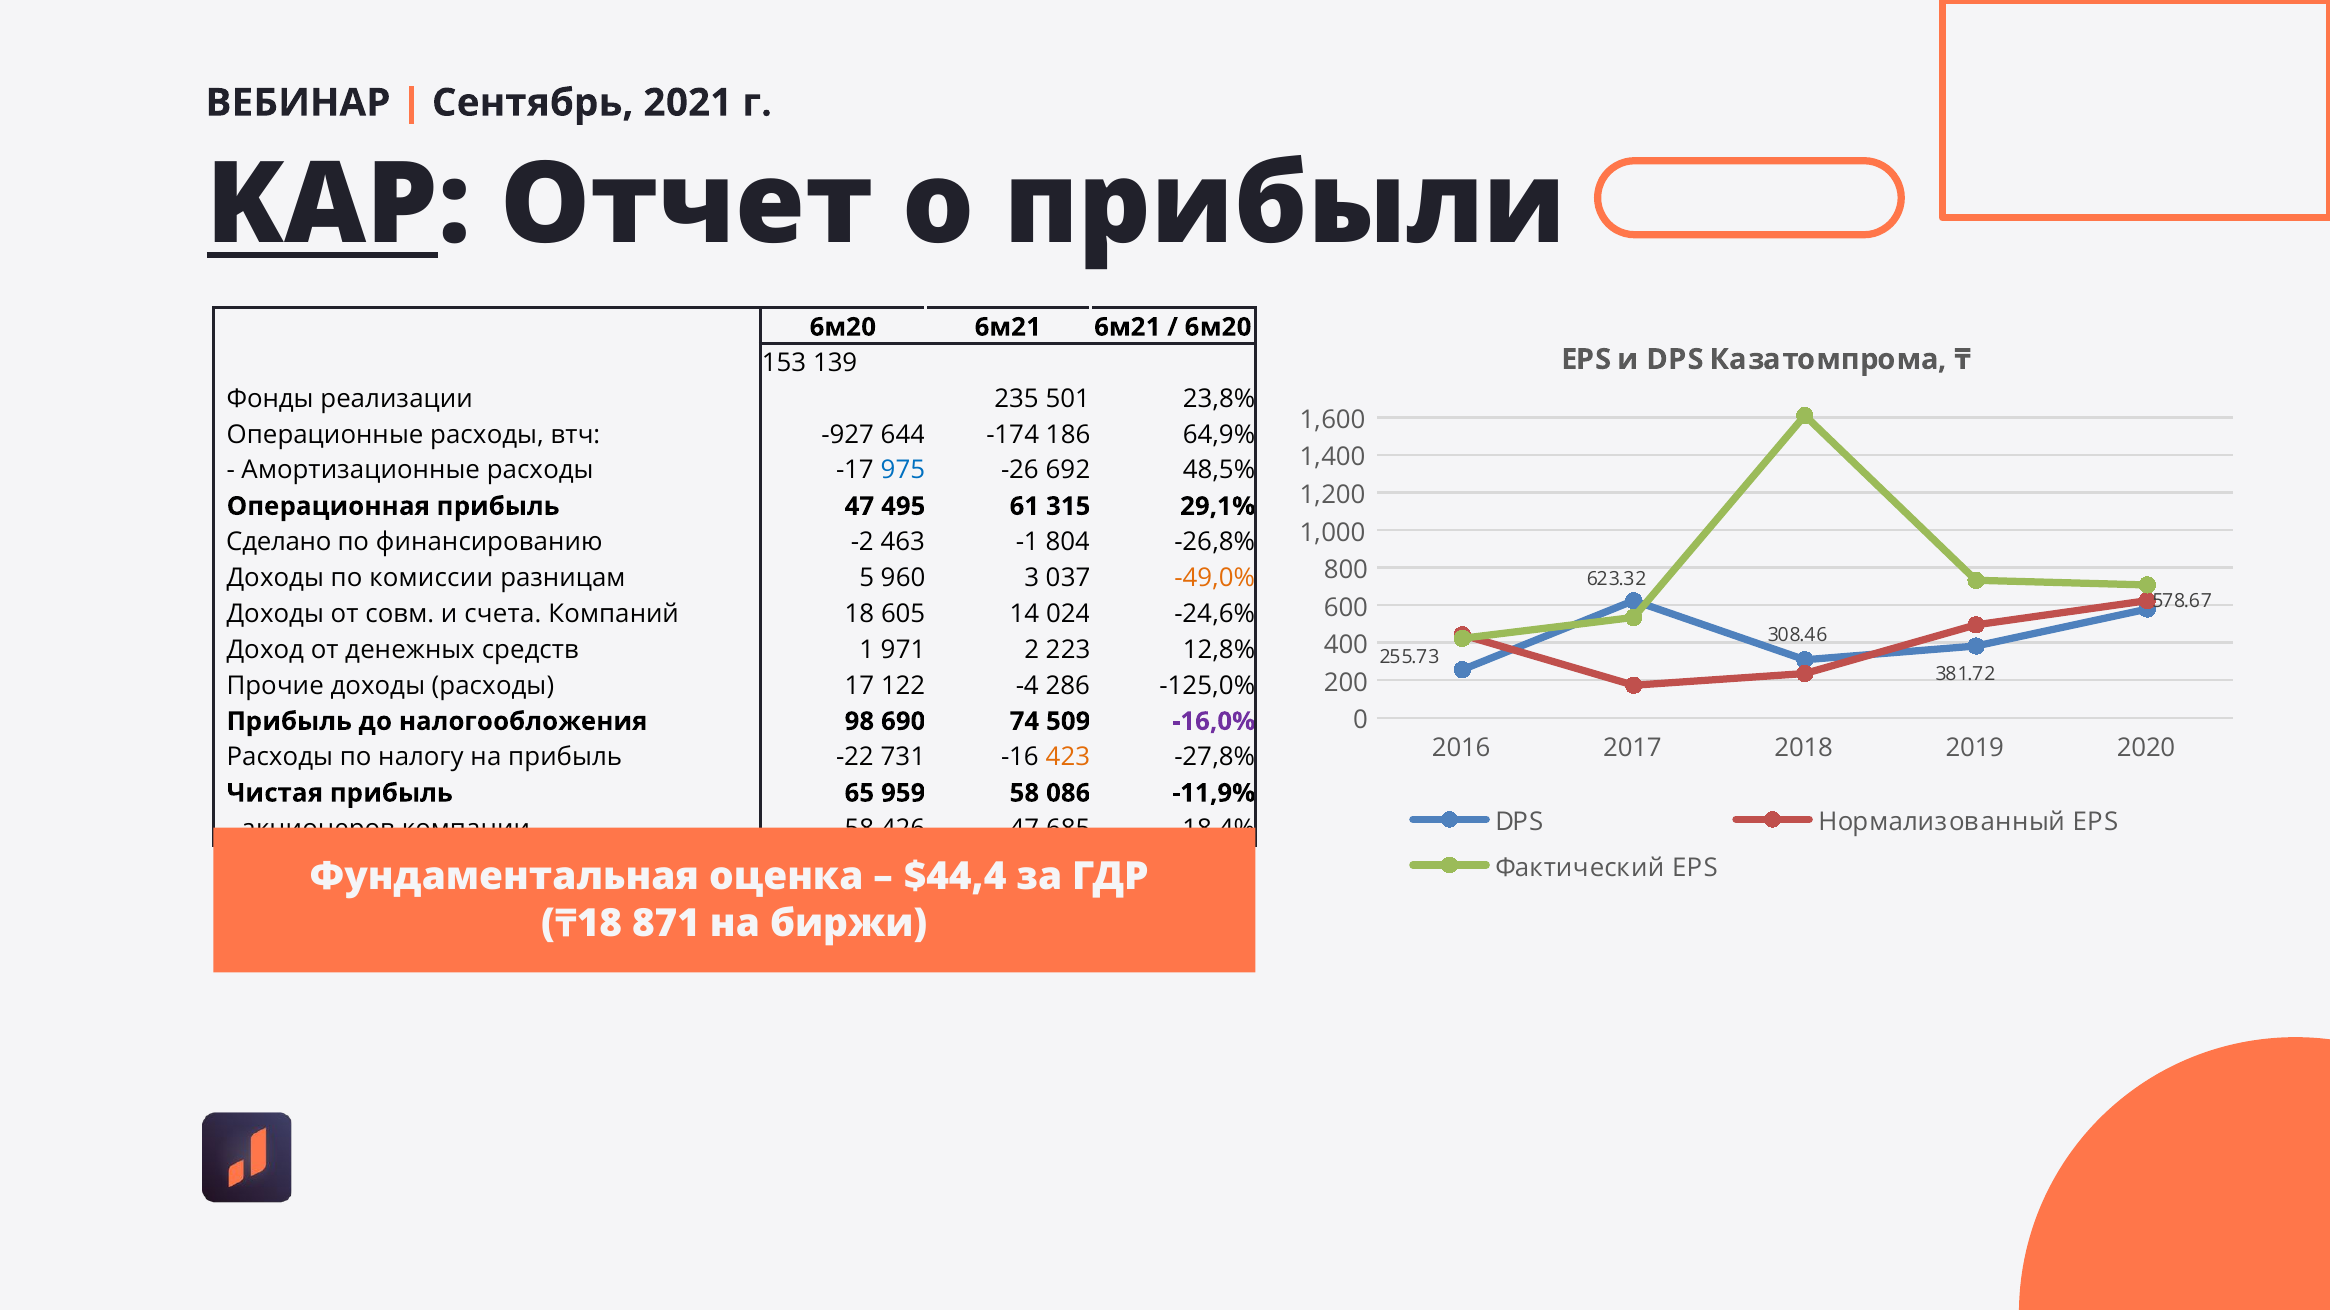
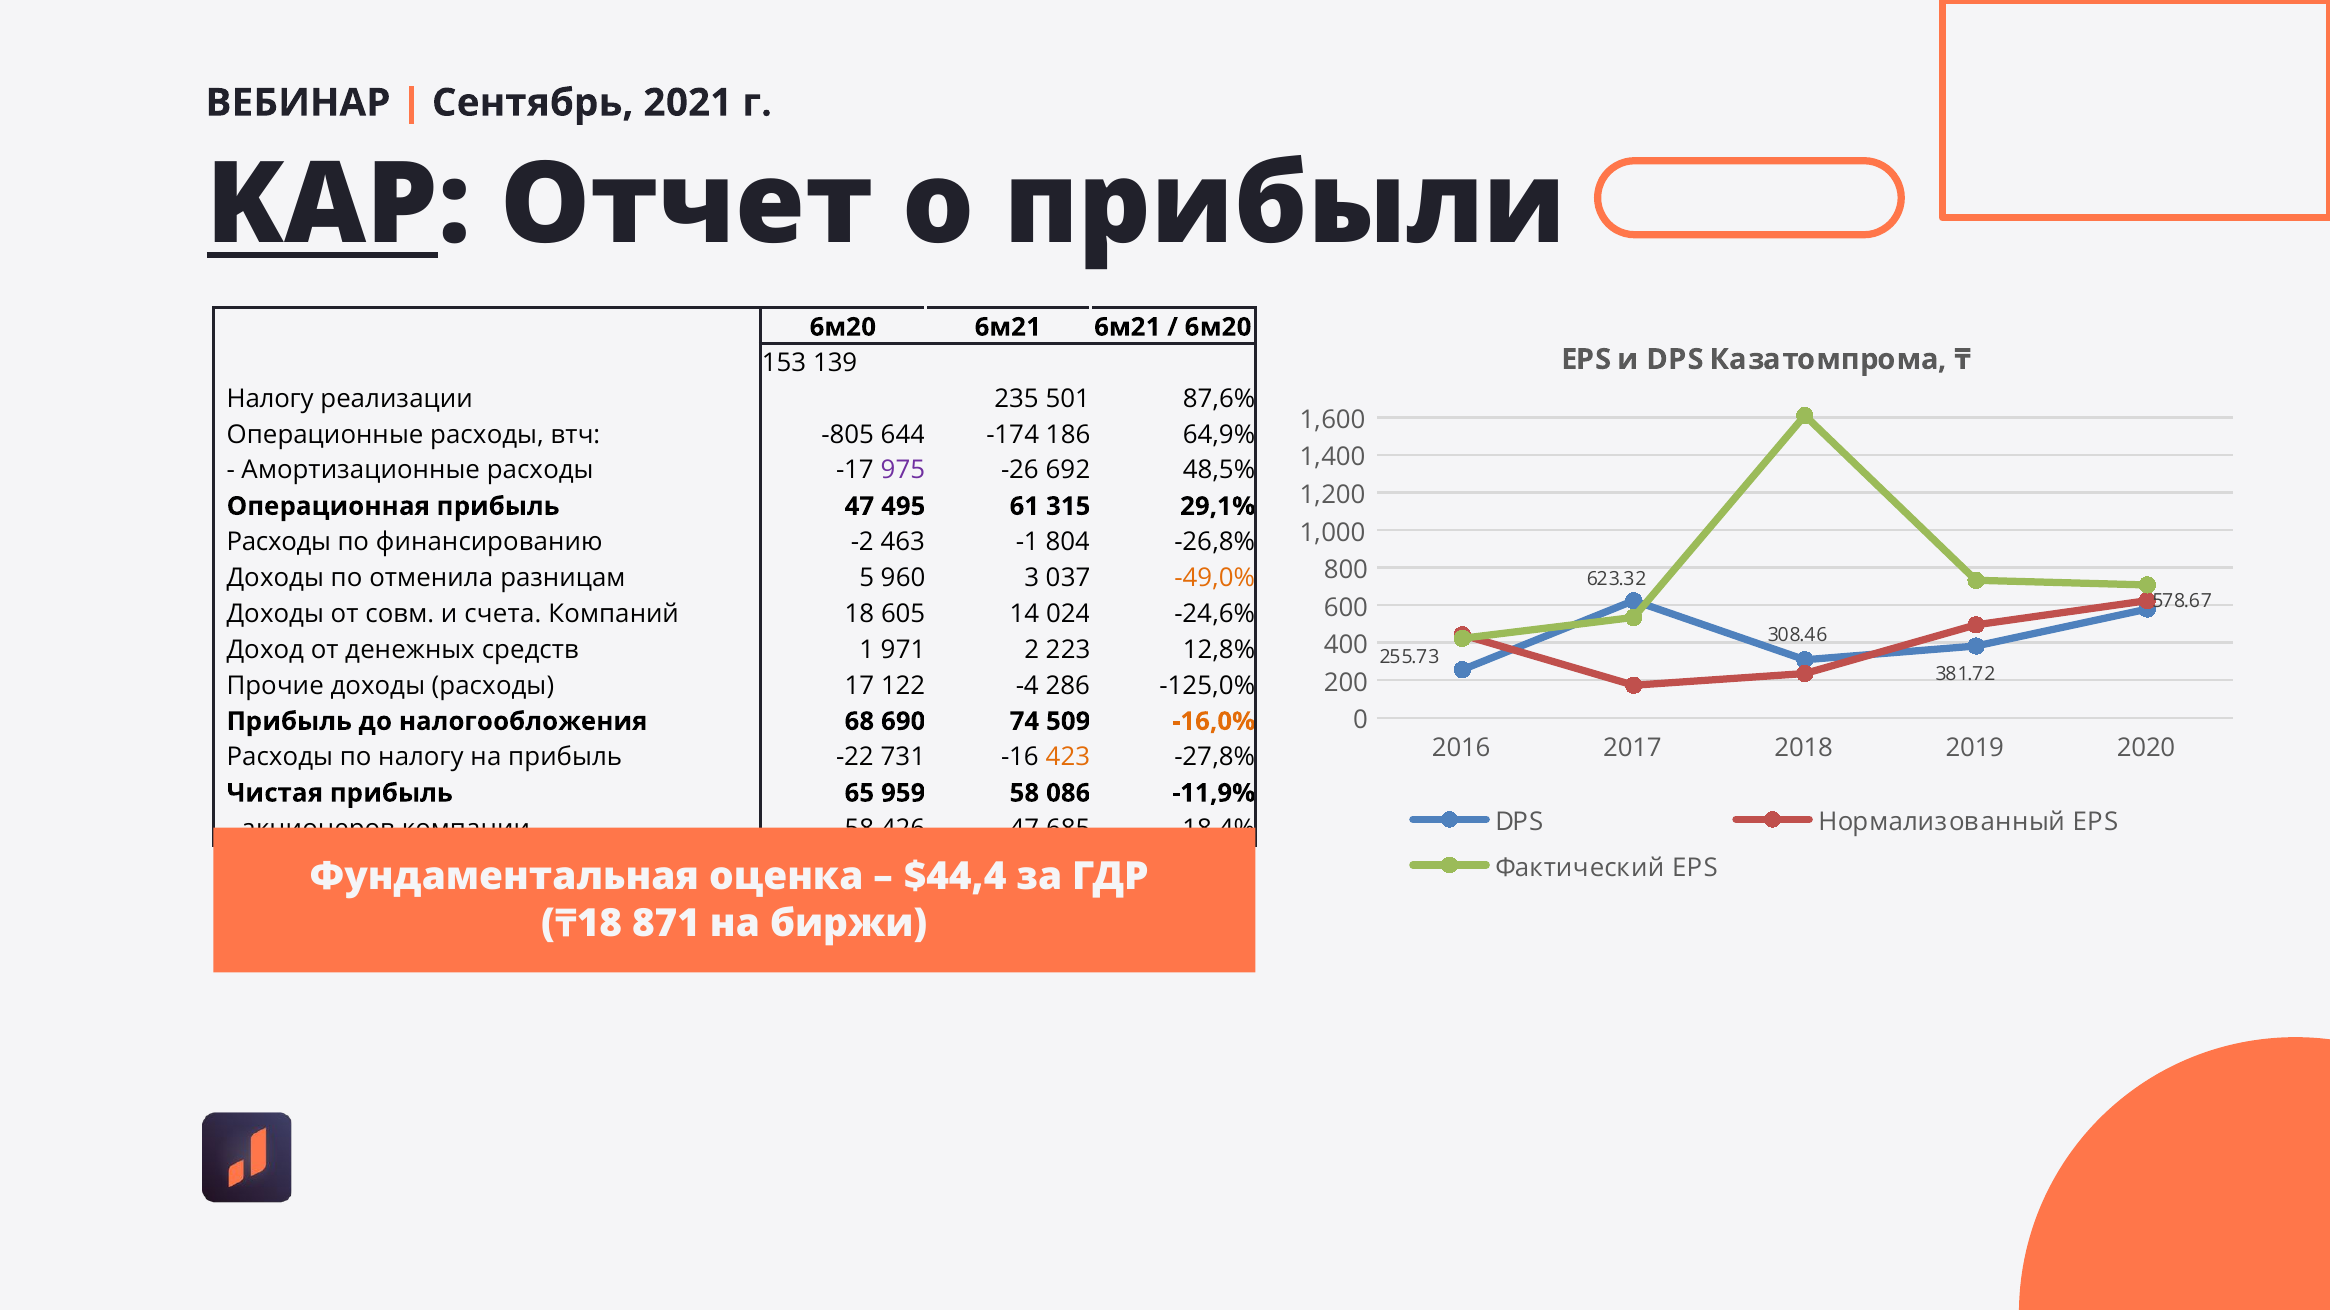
Фонды at (270, 399): Фонды -> Налогу
23,8%: 23,8% -> 87,6%
-927: -927 -> -805
975 colour: blue -> purple
Сделано at (279, 542): Сделано -> Расходы
комиссии: комиссии -> отменила
98: 98 -> 68
-16,0% colour: purple -> orange
